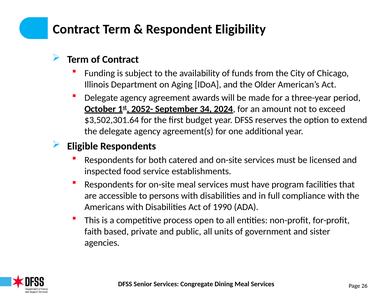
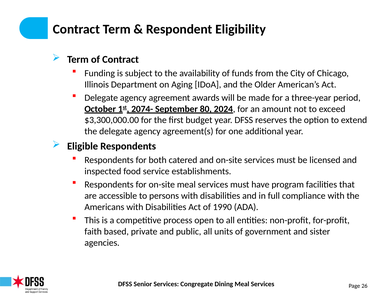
2052-: 2052- -> 2074-
34: 34 -> 80
$3,502,301.64: $3,502,301.64 -> $3,300,000.00
